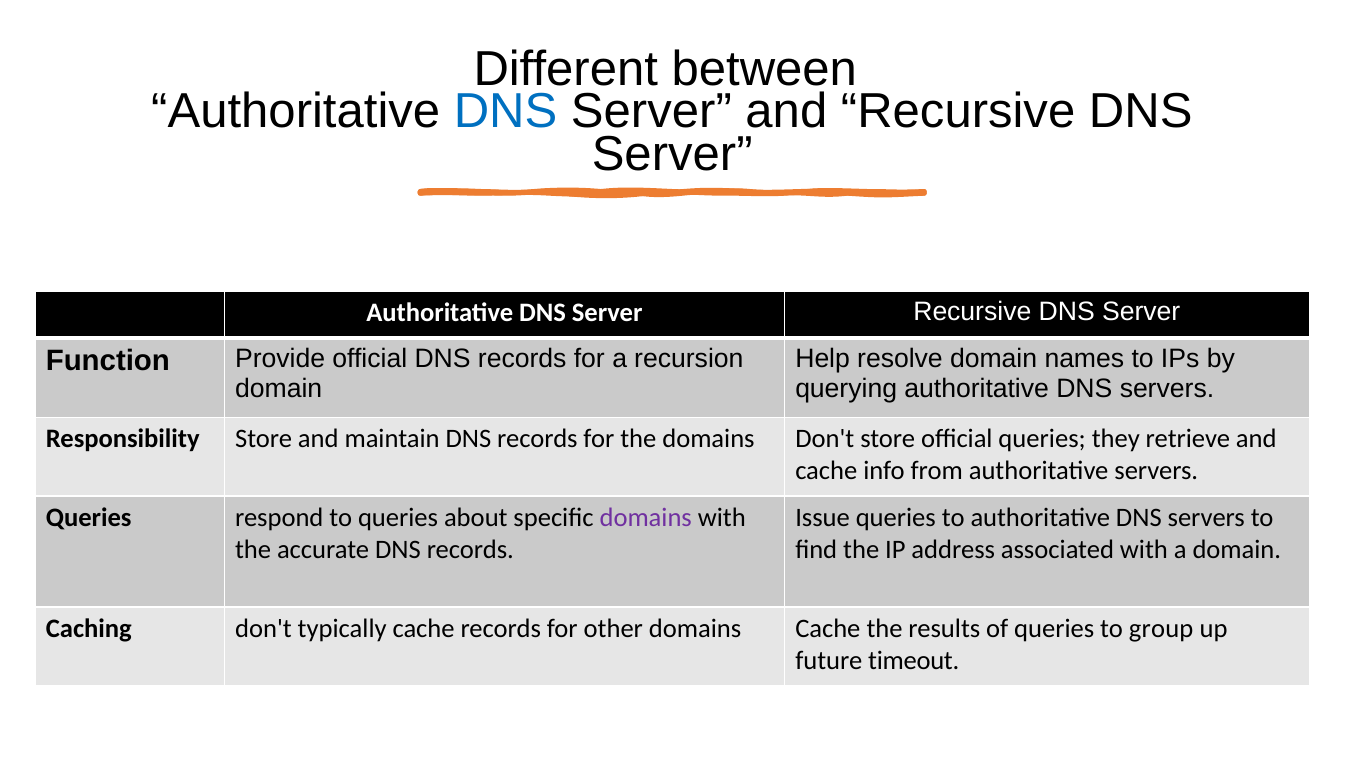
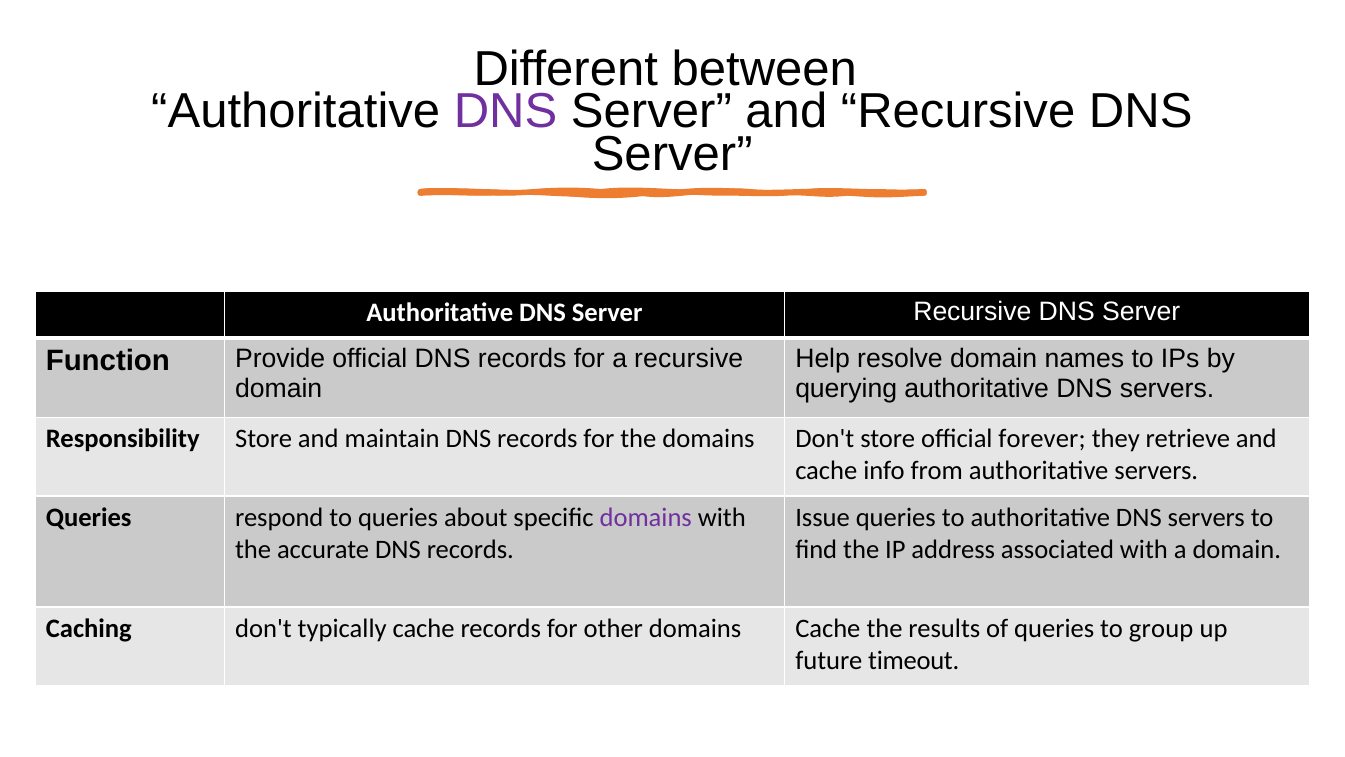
DNS at (506, 111) colour: blue -> purple
a recursion: recursion -> recursive
official queries: queries -> forever
